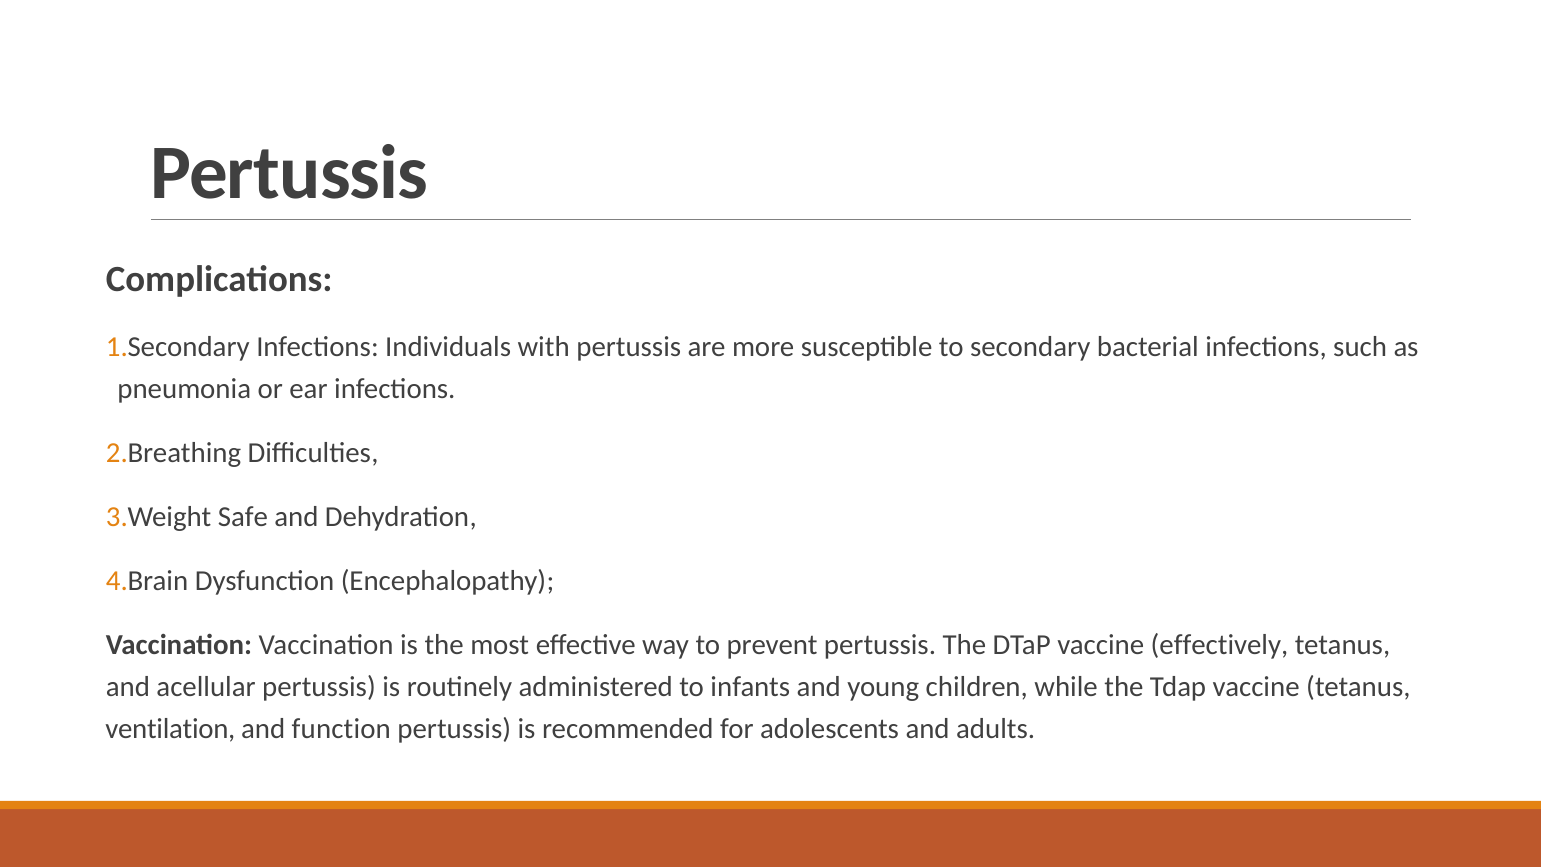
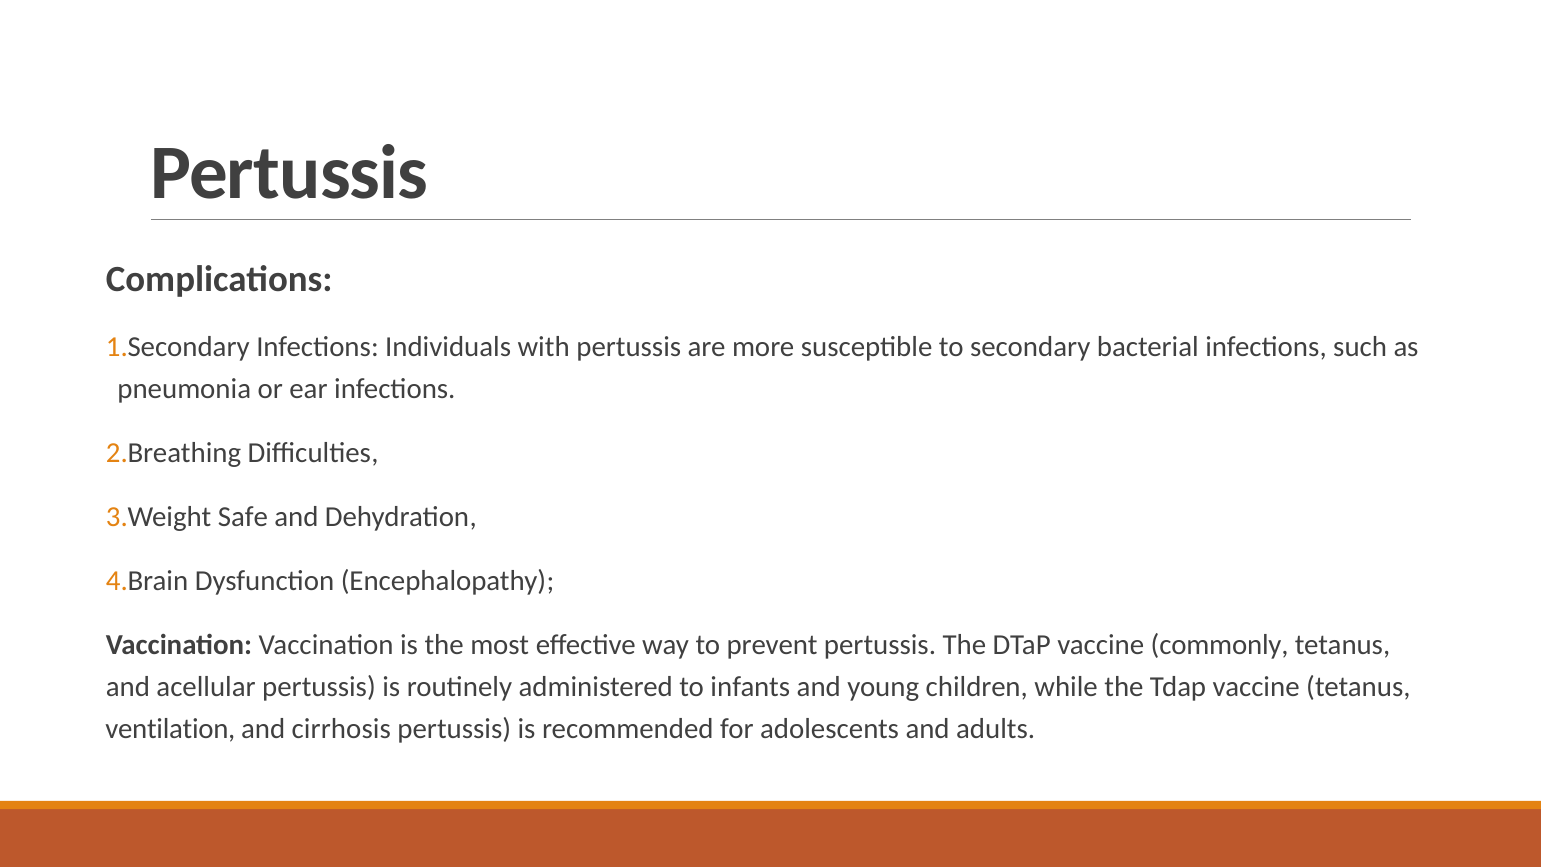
effectively: effectively -> commonly
function: function -> cirrhosis
